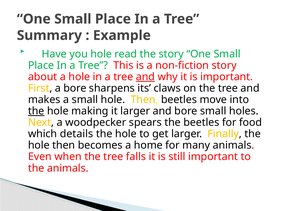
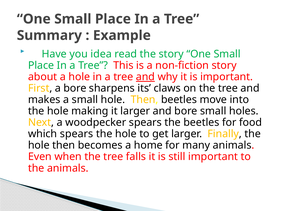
you hole: hole -> idea
the at (36, 111) underline: present -> none
which details: details -> spears
